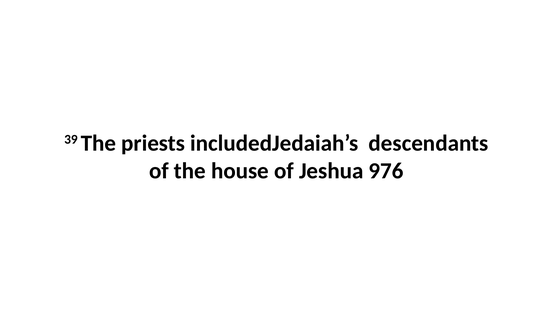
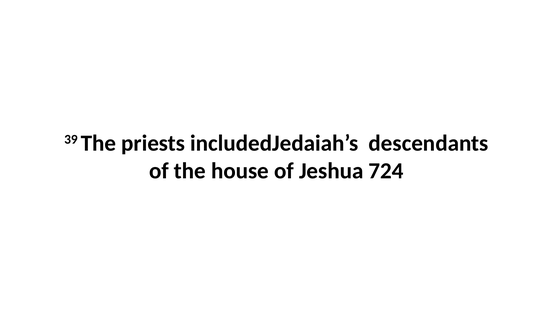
976: 976 -> 724
